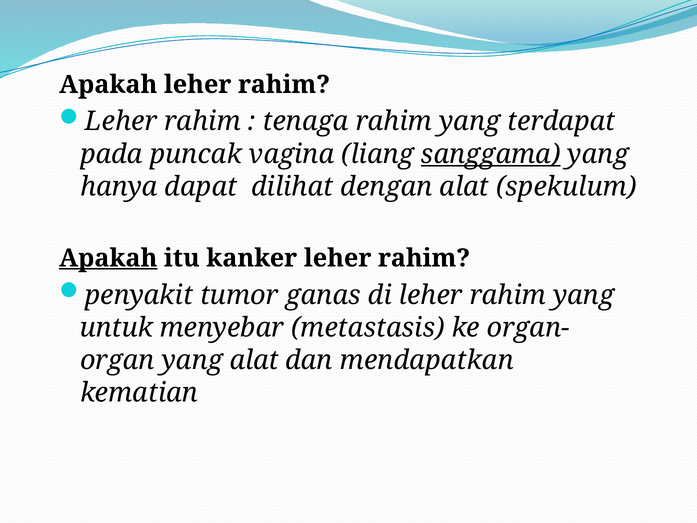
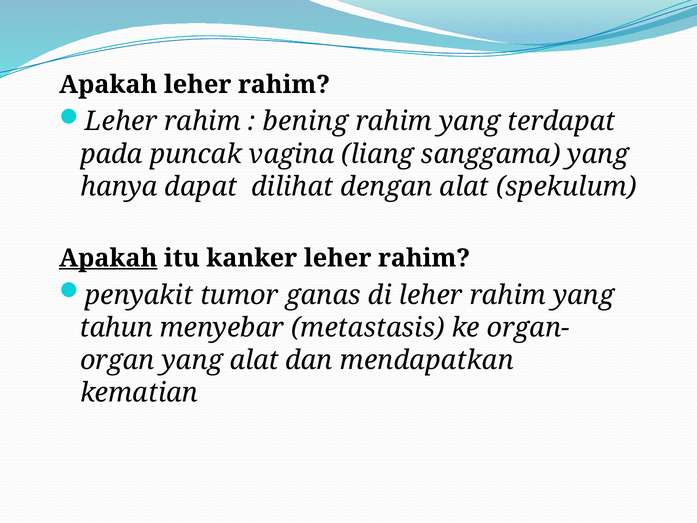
tenaga: tenaga -> bening
sanggama underline: present -> none
untuk: untuk -> tahun
